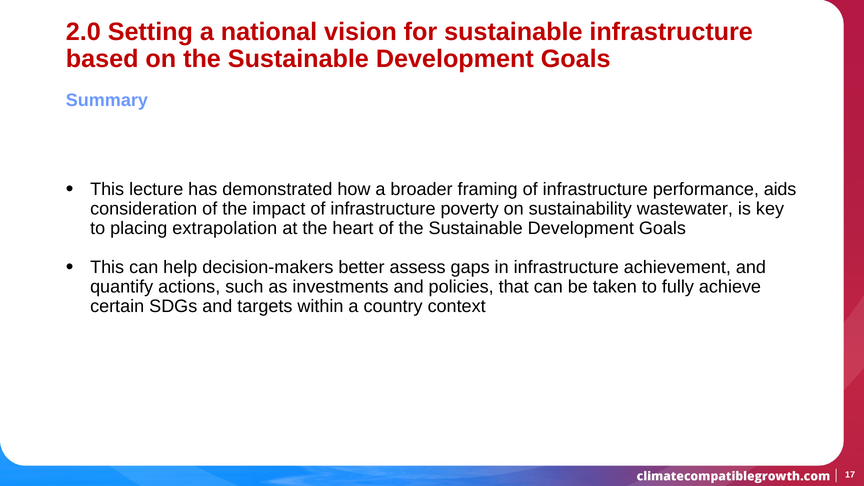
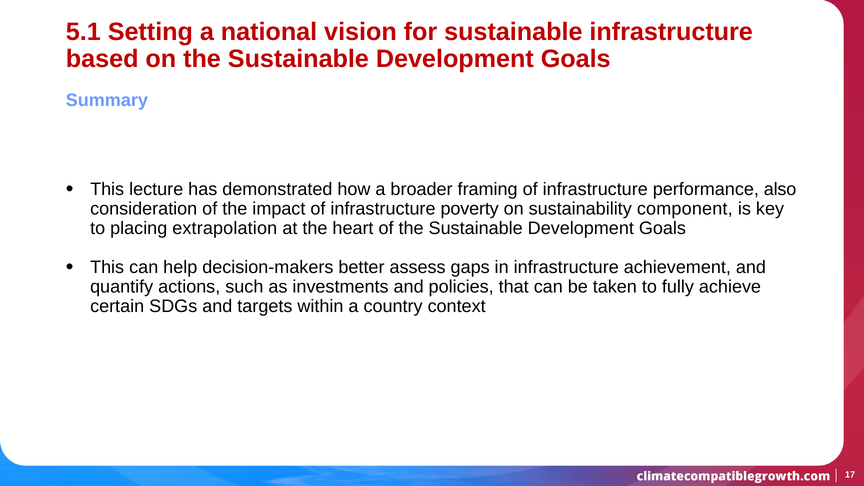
2.0: 2.0 -> 5.1
aids: aids -> also
wastewater: wastewater -> component
